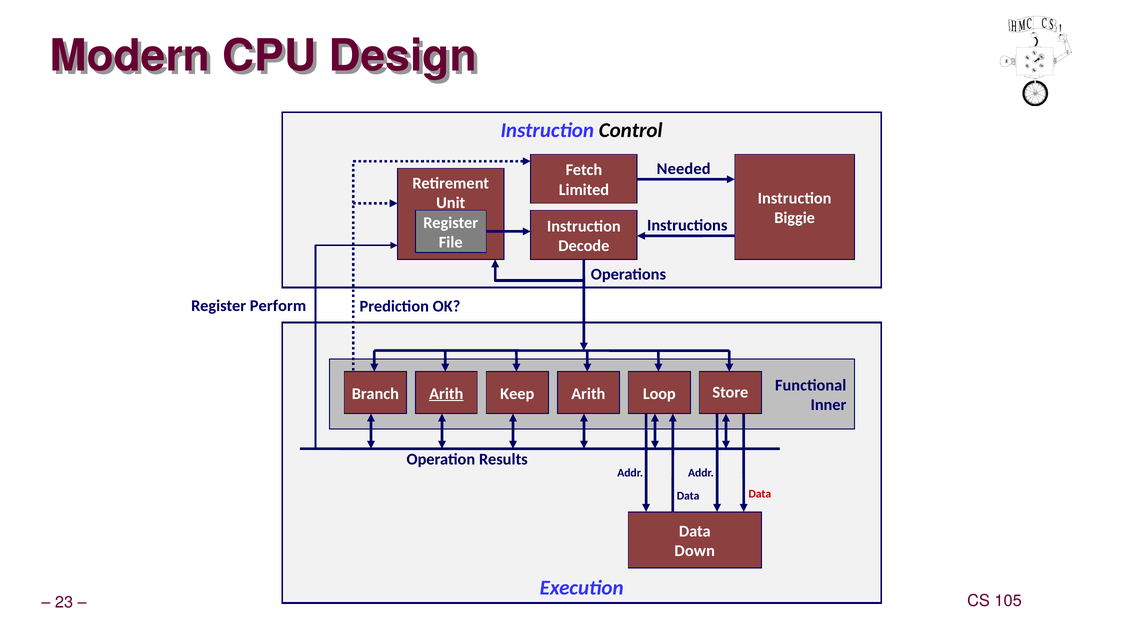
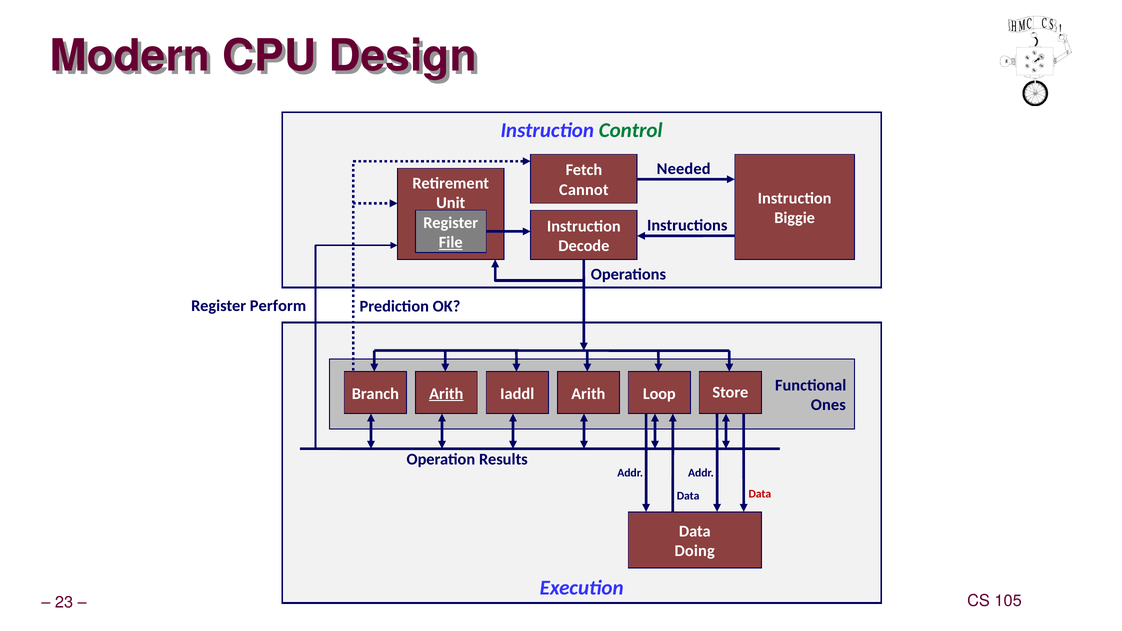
Control colour: black -> green
Limited: Limited -> Cannot
File underline: none -> present
Keep: Keep -> Iaddl
Inner: Inner -> Ones
Down: Down -> Doing
